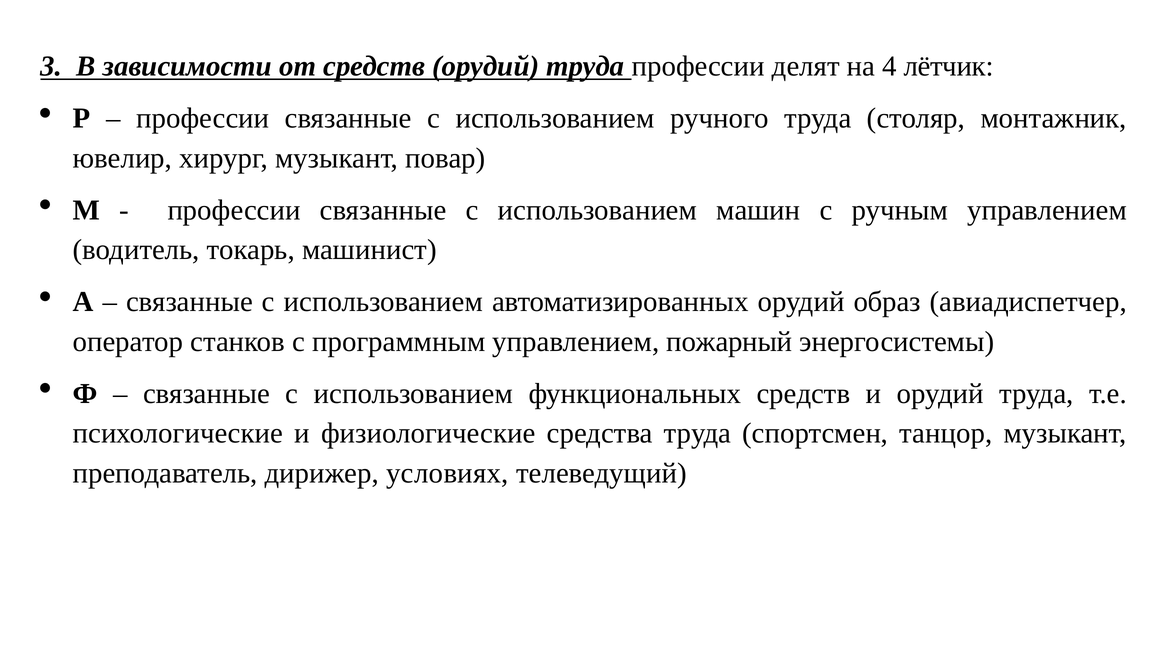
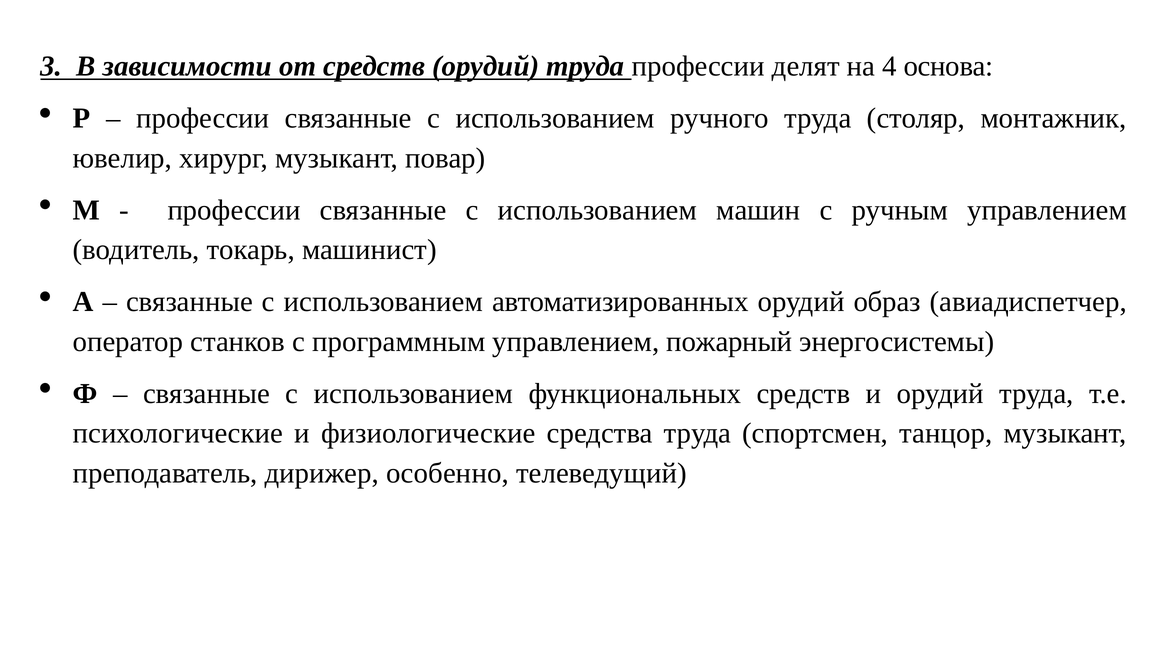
лётчик: лётчик -> основа
условиях: условиях -> особенно
